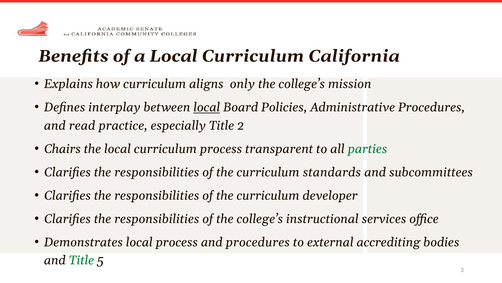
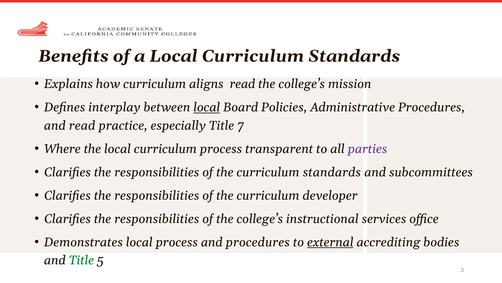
Local Curriculum California: California -> Standards
aligns only: only -> read
2: 2 -> 7
Chairs: Chairs -> Where
parties colour: green -> purple
external underline: none -> present
